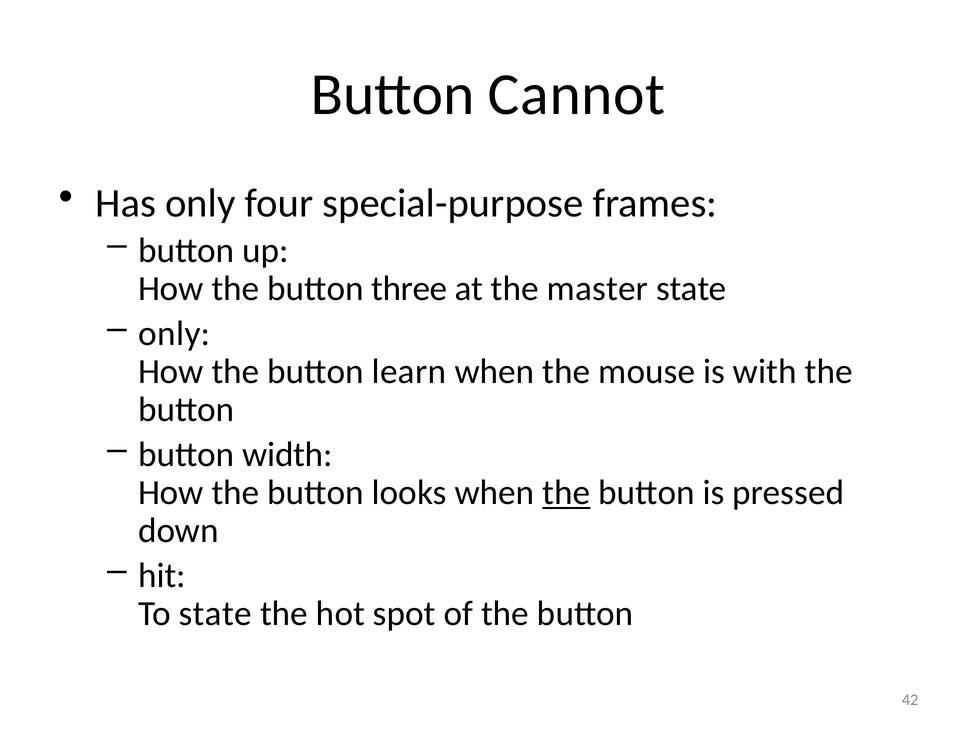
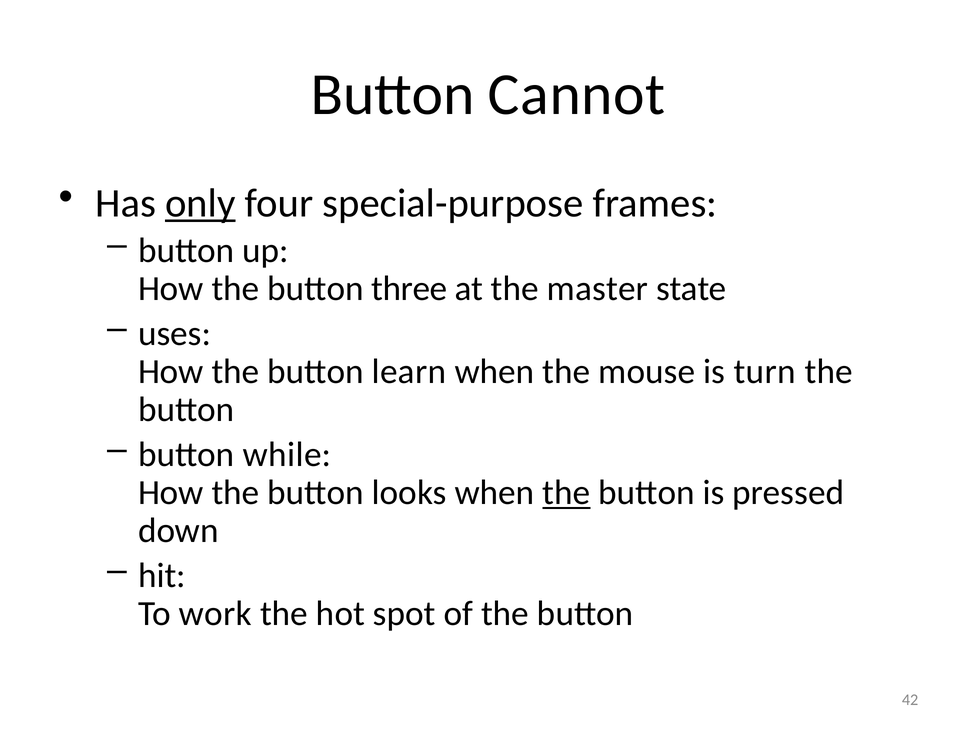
only at (200, 203) underline: none -> present
only at (174, 333): only -> uses
with: with -> turn
width: width -> while
To state: state -> work
